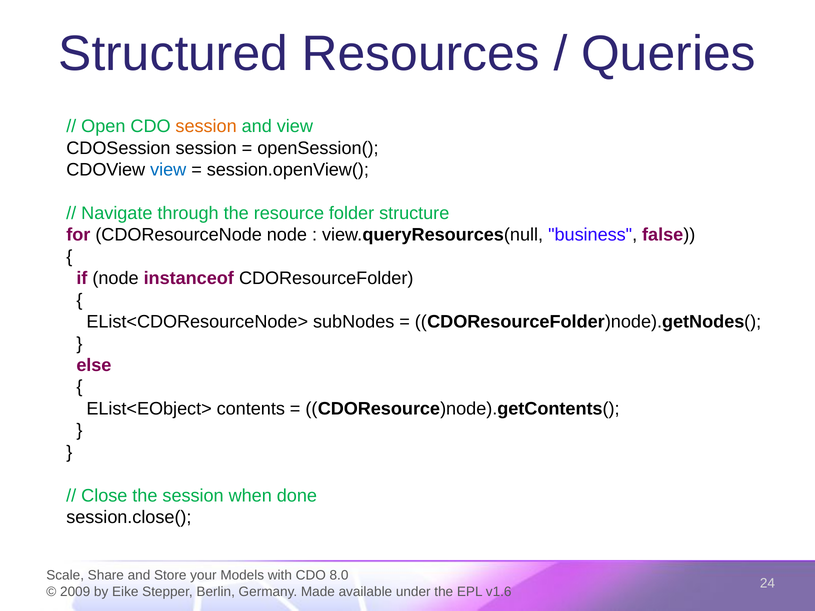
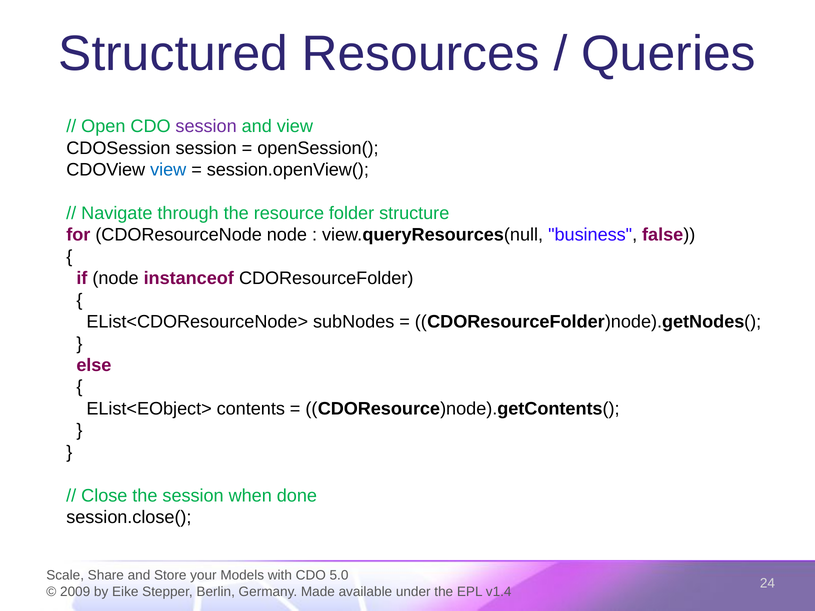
session at (206, 127) colour: orange -> purple
8.0: 8.0 -> 5.0
v1.6: v1.6 -> v1.4
